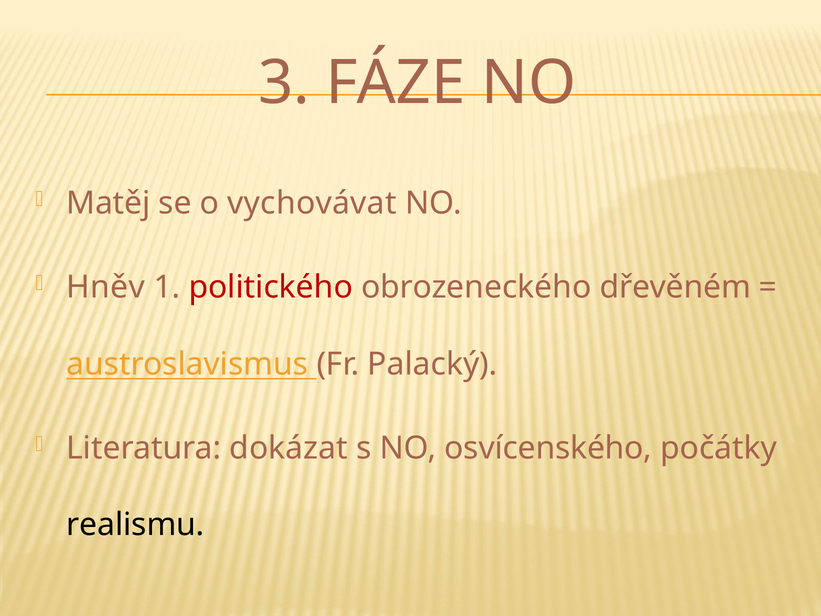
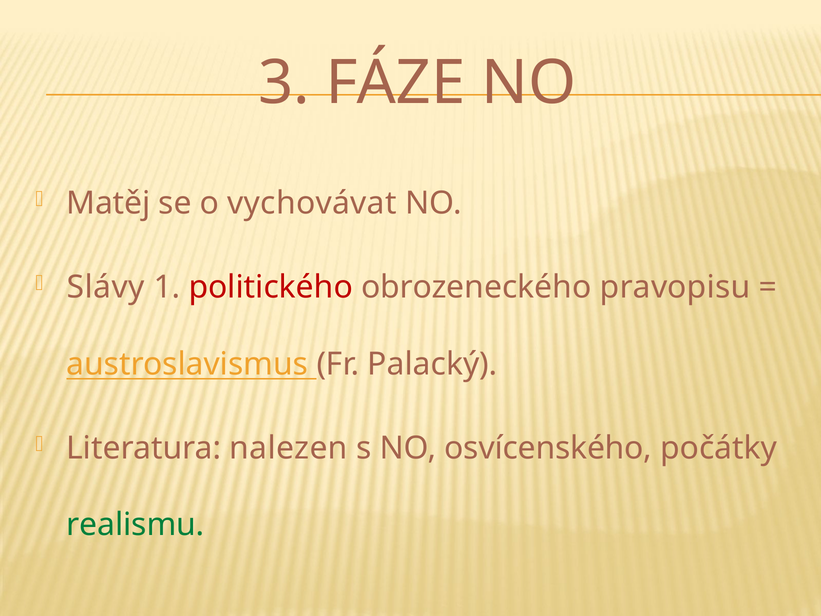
Hněv: Hněv -> Slávy
dřevěném: dřevěném -> pravopisu
dokázat: dokázat -> nalezen
realismu colour: black -> green
